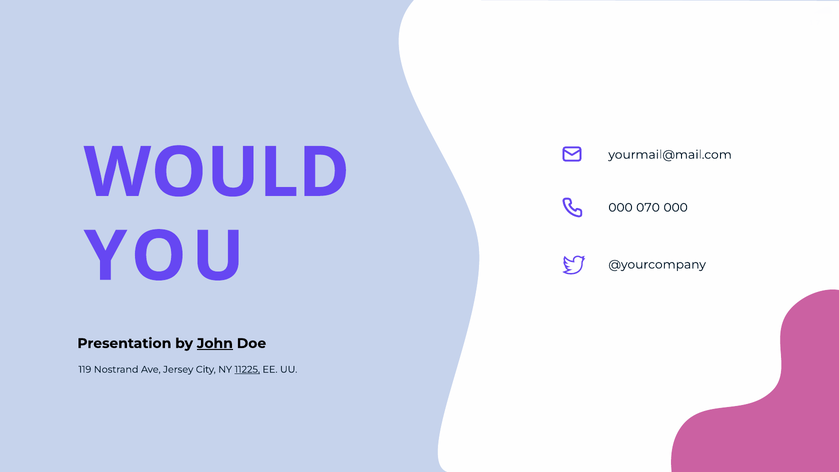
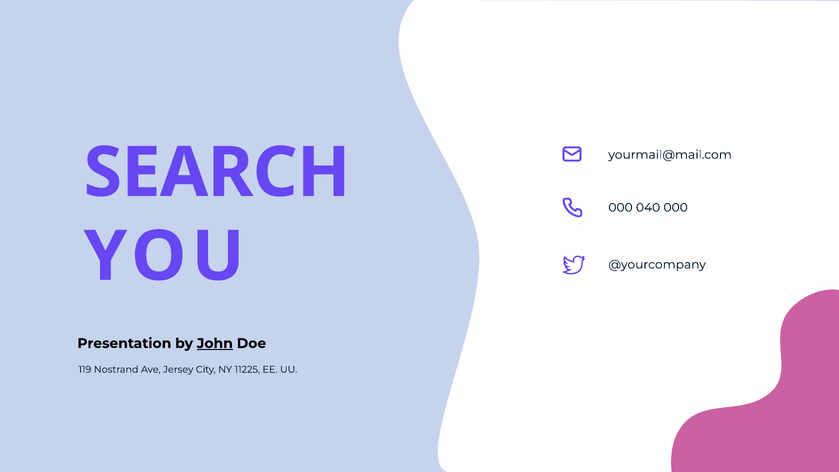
WOULD: WOULD -> SEARCH
070: 070 -> 040
11225 underline: present -> none
